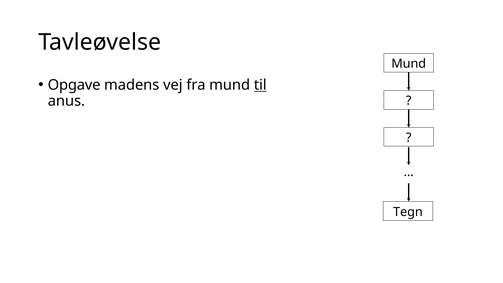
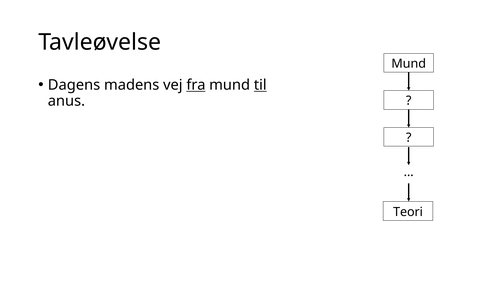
Opgave: Opgave -> Dagens
fra underline: none -> present
Tegn: Tegn -> Teori
